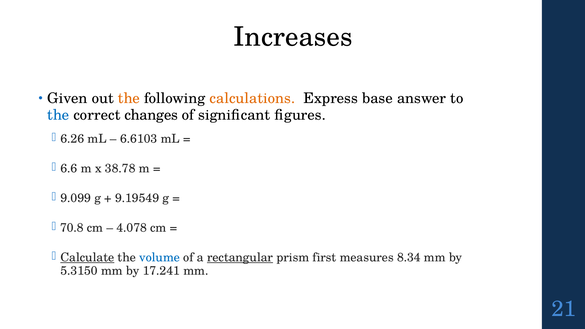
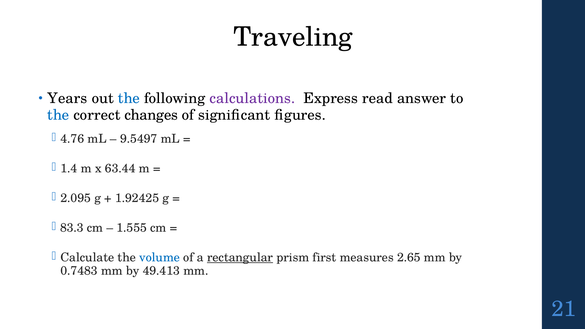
Increases: Increases -> Traveling
Given: Given -> Years
the at (129, 98) colour: orange -> blue
calculations colour: orange -> purple
base: base -> read
6.26: 6.26 -> 4.76
6.6103: 6.6103 -> 9.5497
6.6: 6.6 -> 1.4
38.78: 38.78 -> 63.44
9.099: 9.099 -> 2.095
9.19549: 9.19549 -> 1.92425
70.8: 70.8 -> 83.3
4.078: 4.078 -> 1.555
Calculate underline: present -> none
8.34: 8.34 -> 2.65
5.3150: 5.3150 -> 0.7483
17.241: 17.241 -> 49.413
